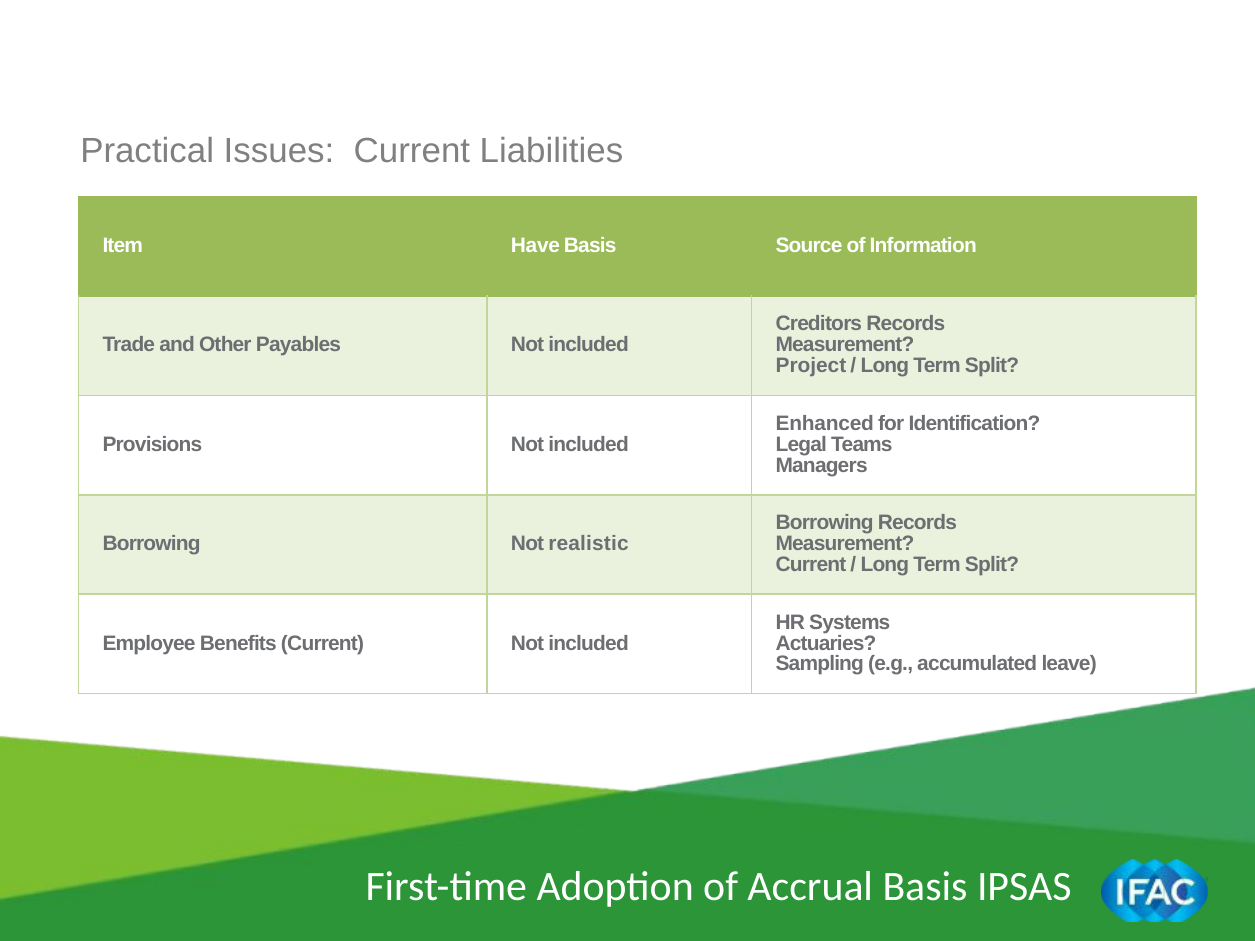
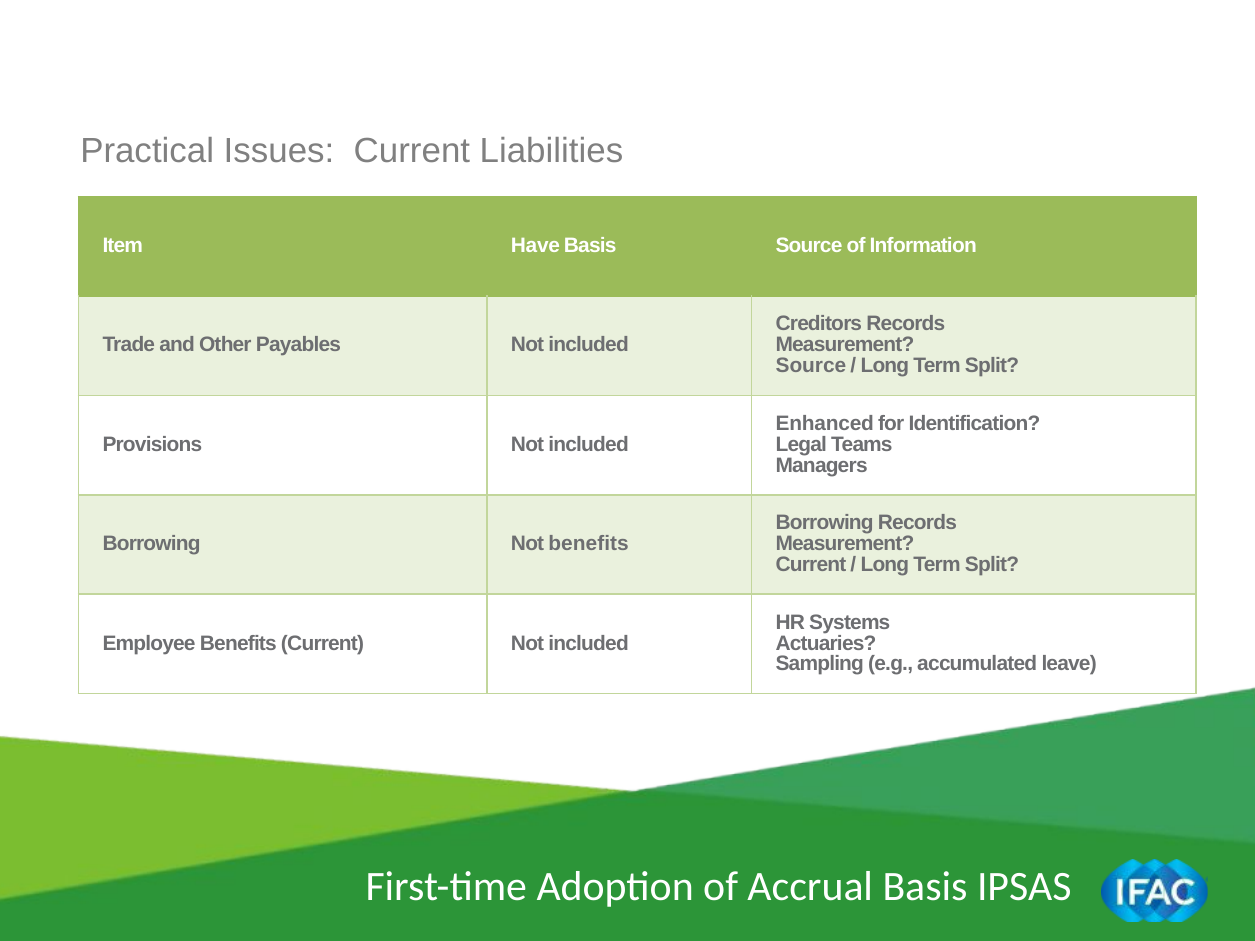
Project at (811, 366): Project -> Source
Not realistic: realistic -> benefits
